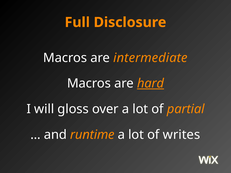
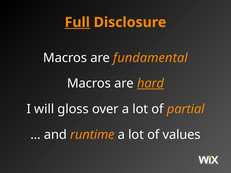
Full underline: none -> present
intermediate: intermediate -> fundamental
writes: writes -> values
